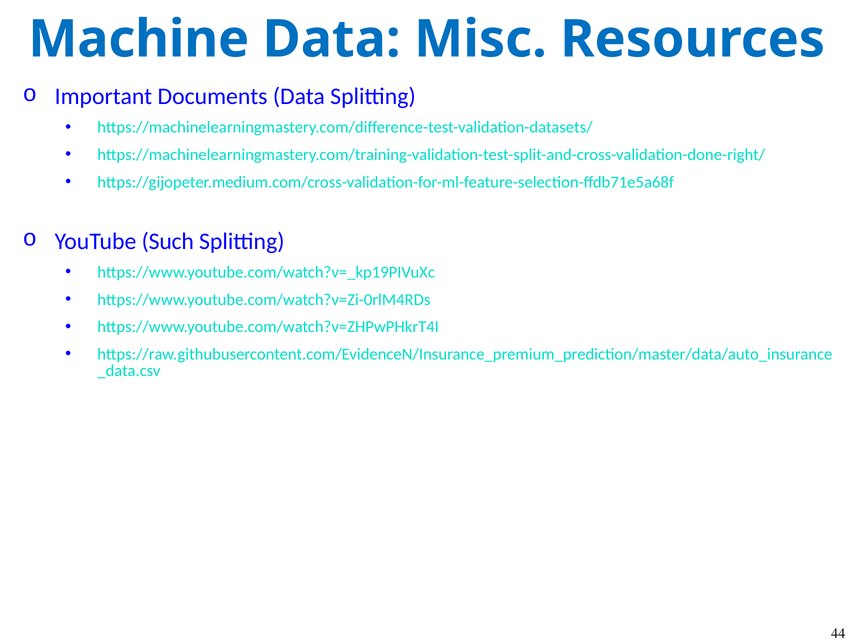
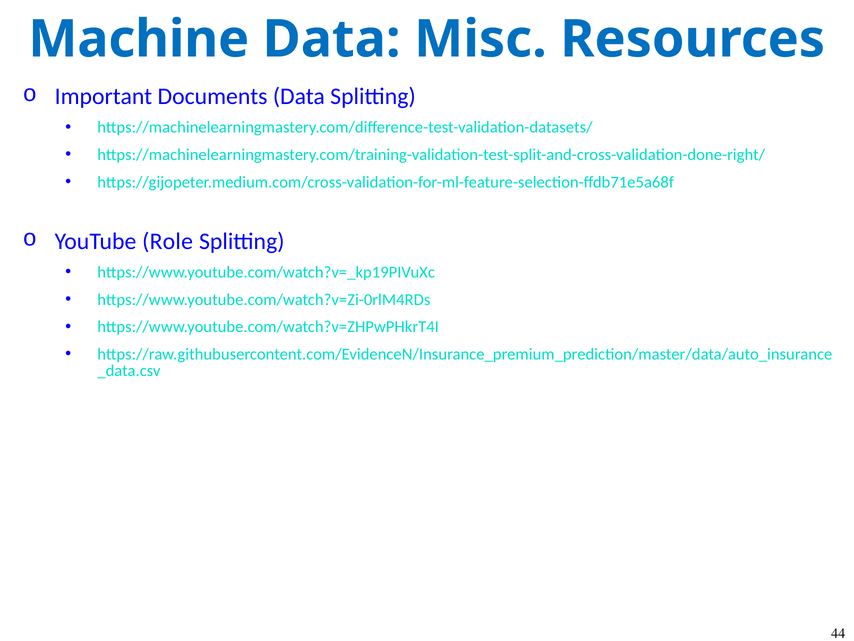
Such: Such -> Role
